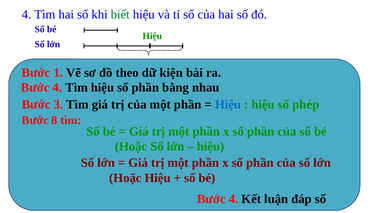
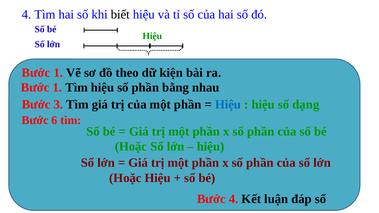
biết colour: green -> black
4 at (57, 87): 4 -> 1
phép: phép -> dạng
8: 8 -> 6
